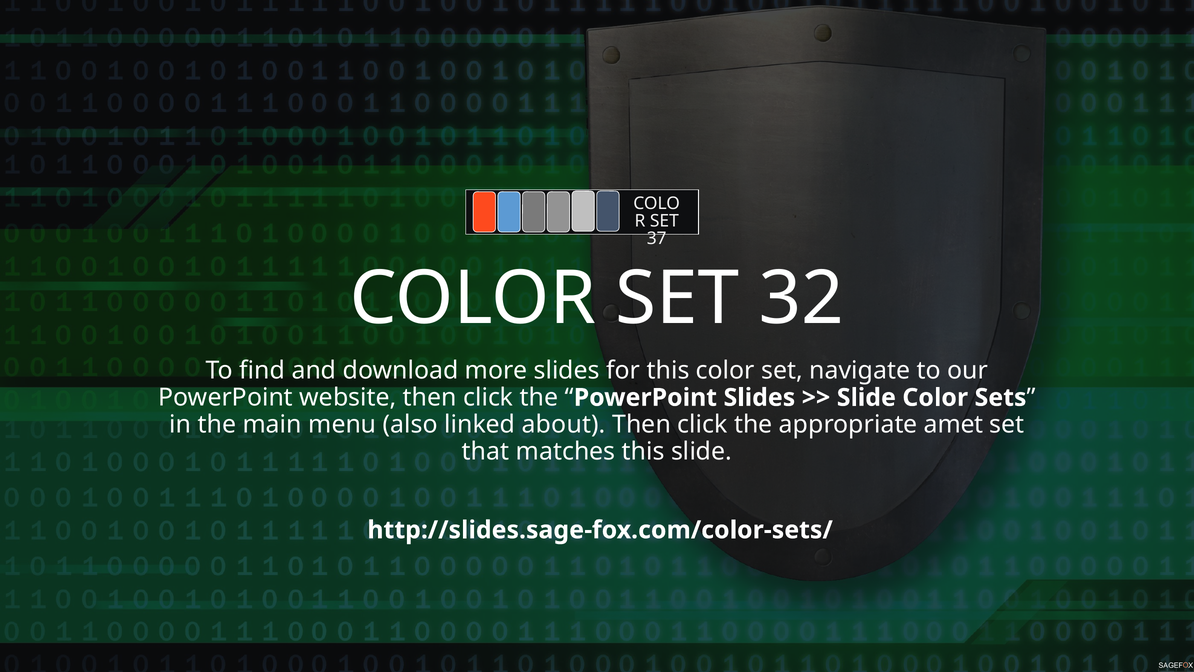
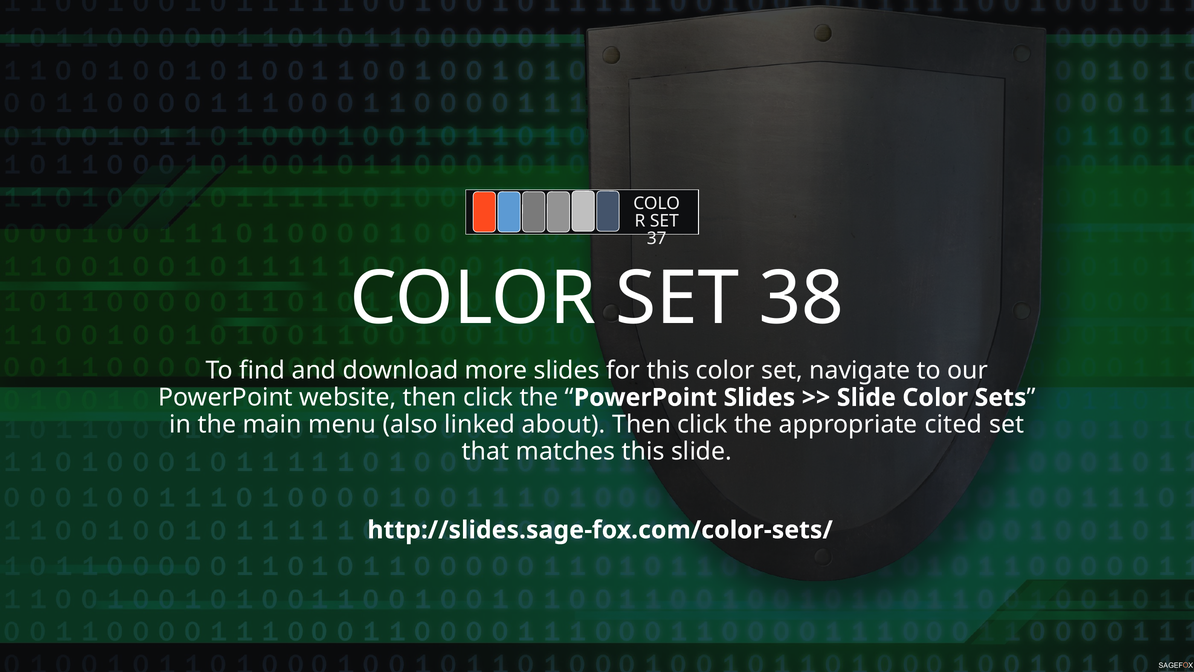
32: 32 -> 38
amet: amet -> cited
